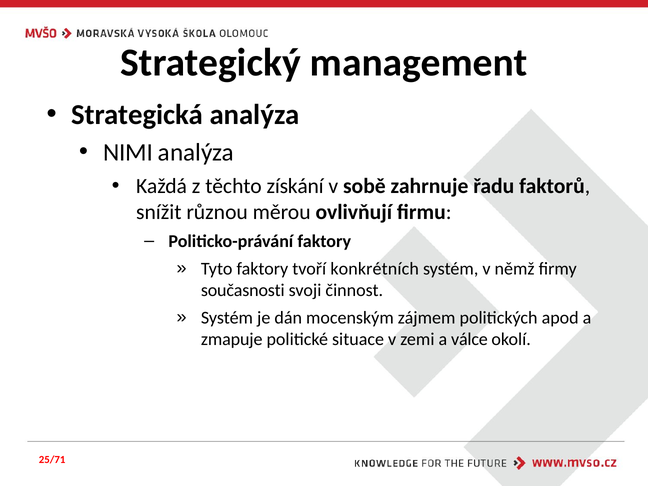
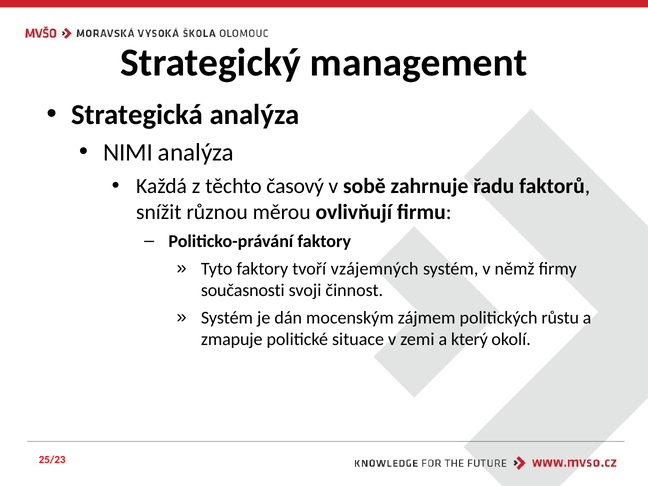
získání: získání -> časový
konkrétních: konkrétních -> vzájemných
apod: apod -> růstu
válce: válce -> který
25/71: 25/71 -> 25/23
